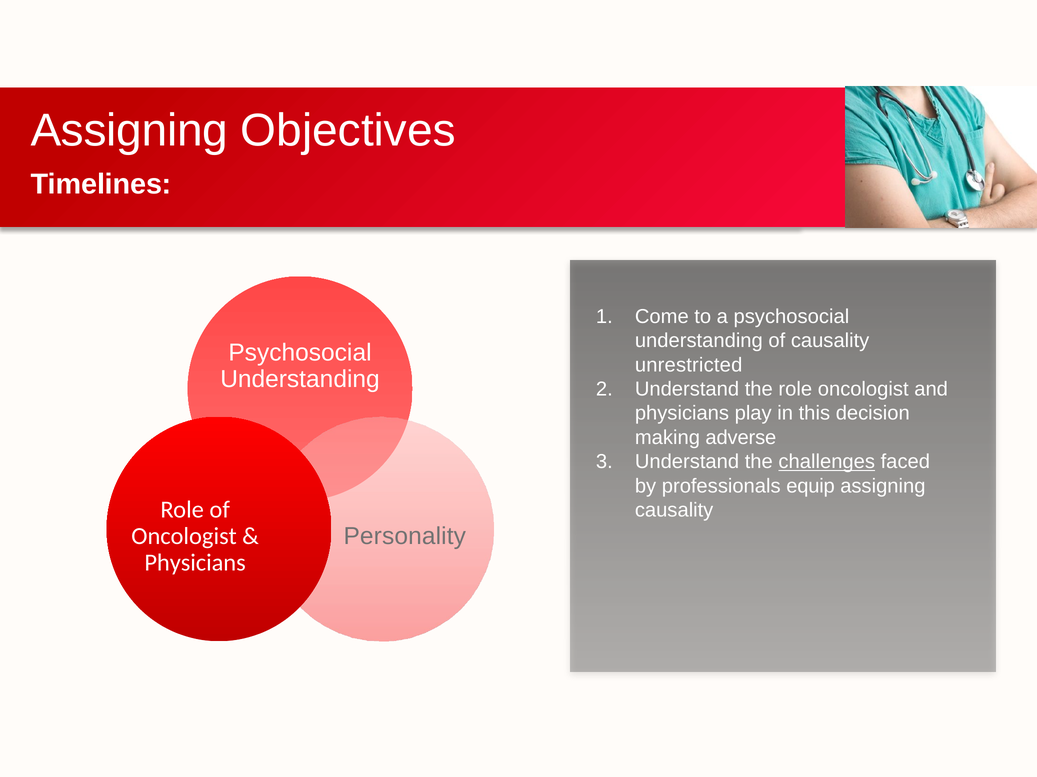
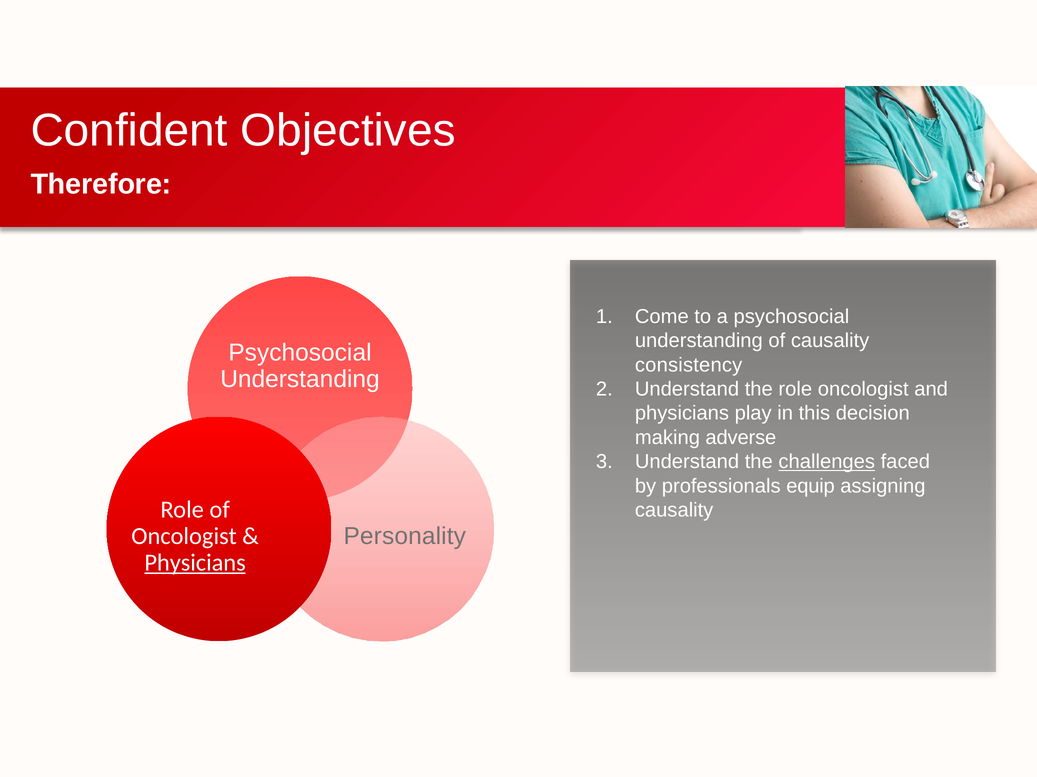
Assigning at (129, 131): Assigning -> Confident
Timelines: Timelines -> Therefore
unrestricted: unrestricted -> consistency
Physicians at (195, 563) underline: none -> present
